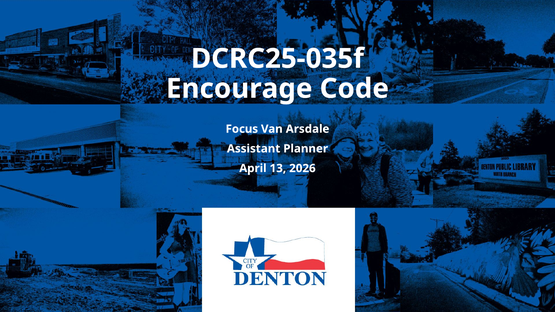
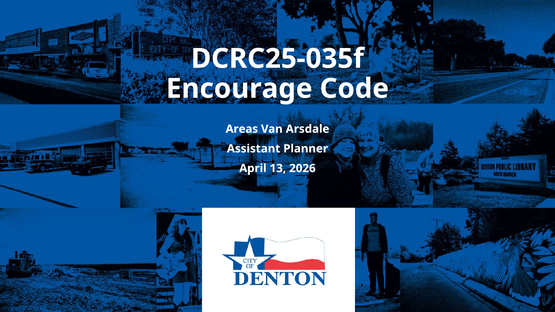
Focus: Focus -> Areas
